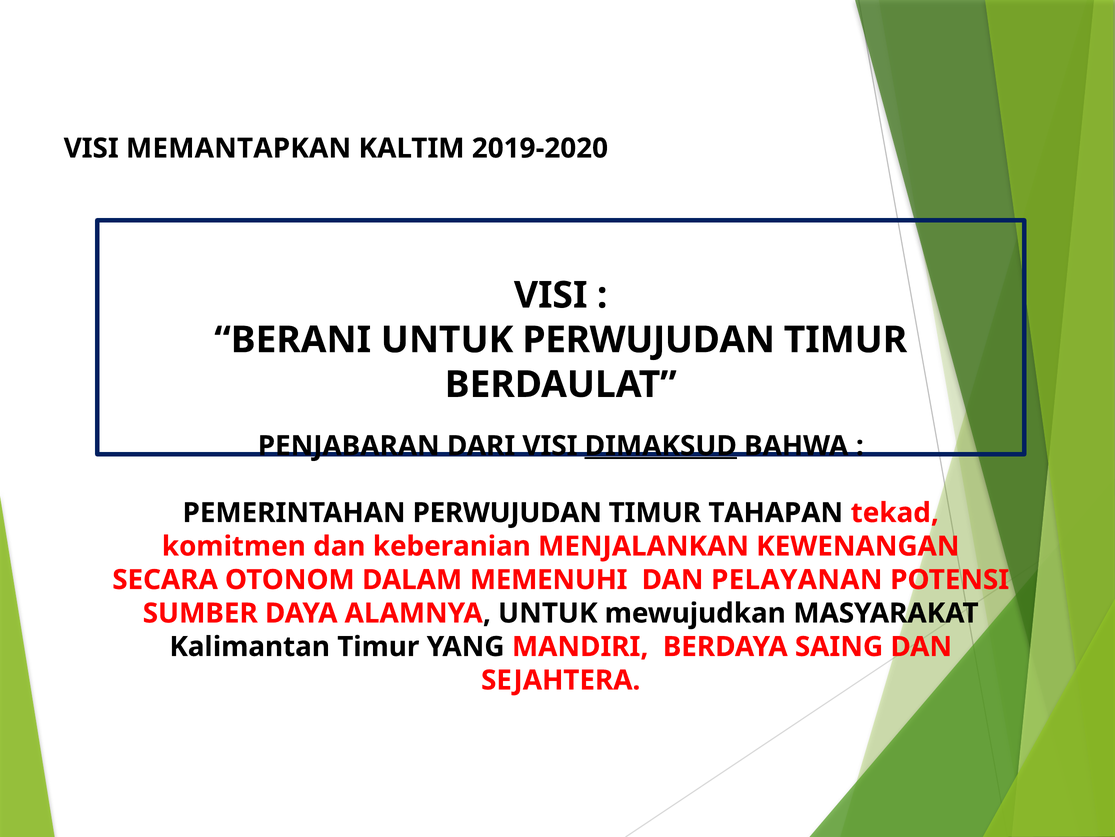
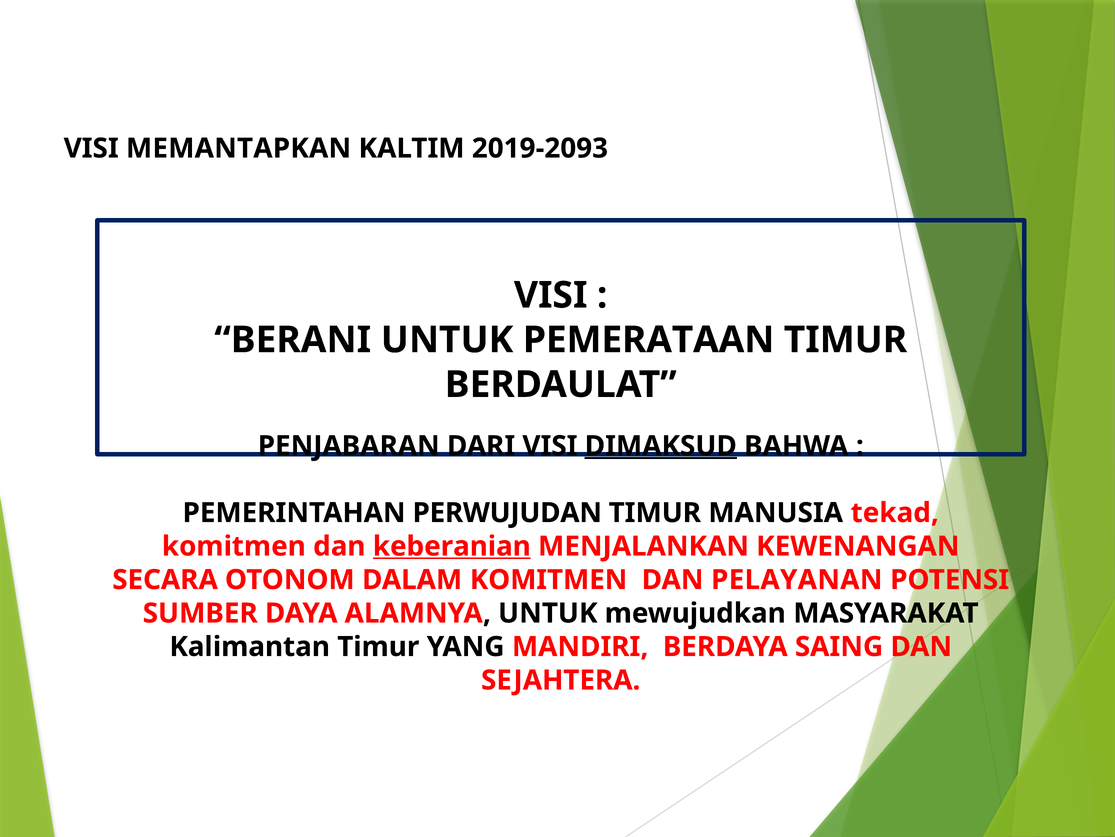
2019-2020: 2019-2020 -> 2019-2093
UNTUK PERWUJUDAN: PERWUJUDAN -> PEMERATAAN
TAHAPAN: TAHAPAN -> MANUSIA
keberanian underline: none -> present
DALAM MEMENUHI: MEMENUHI -> KOMITMEN
